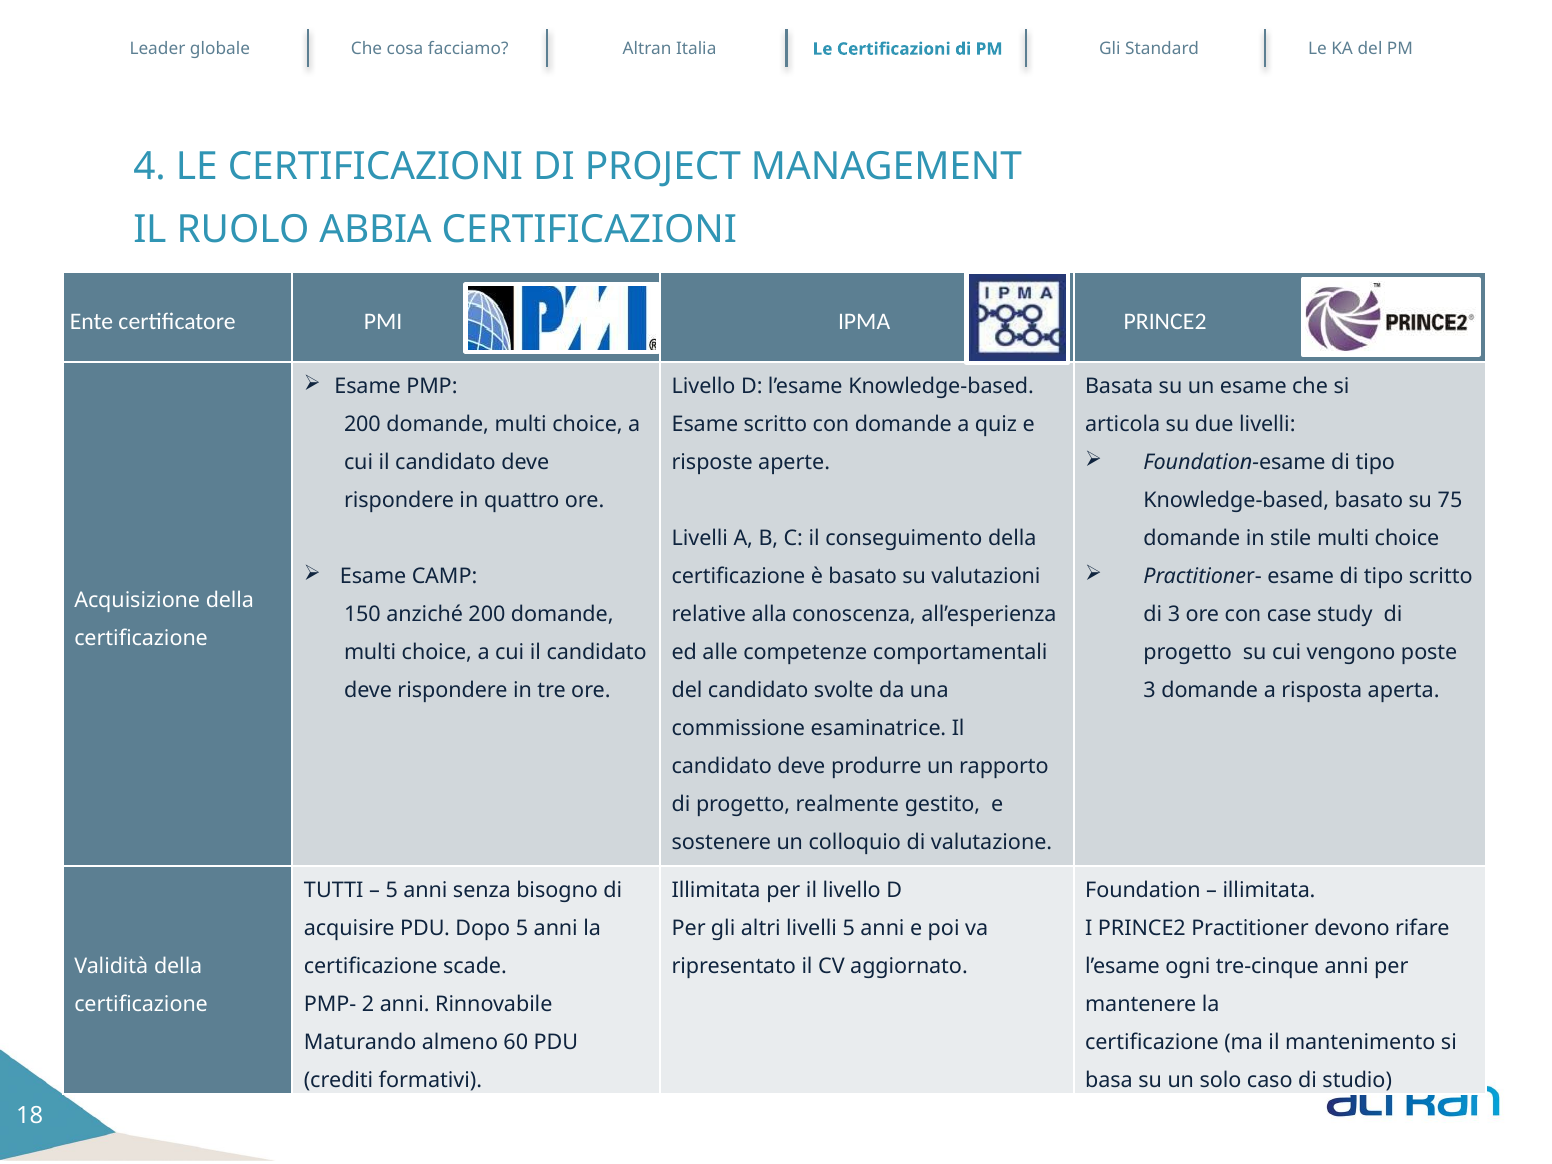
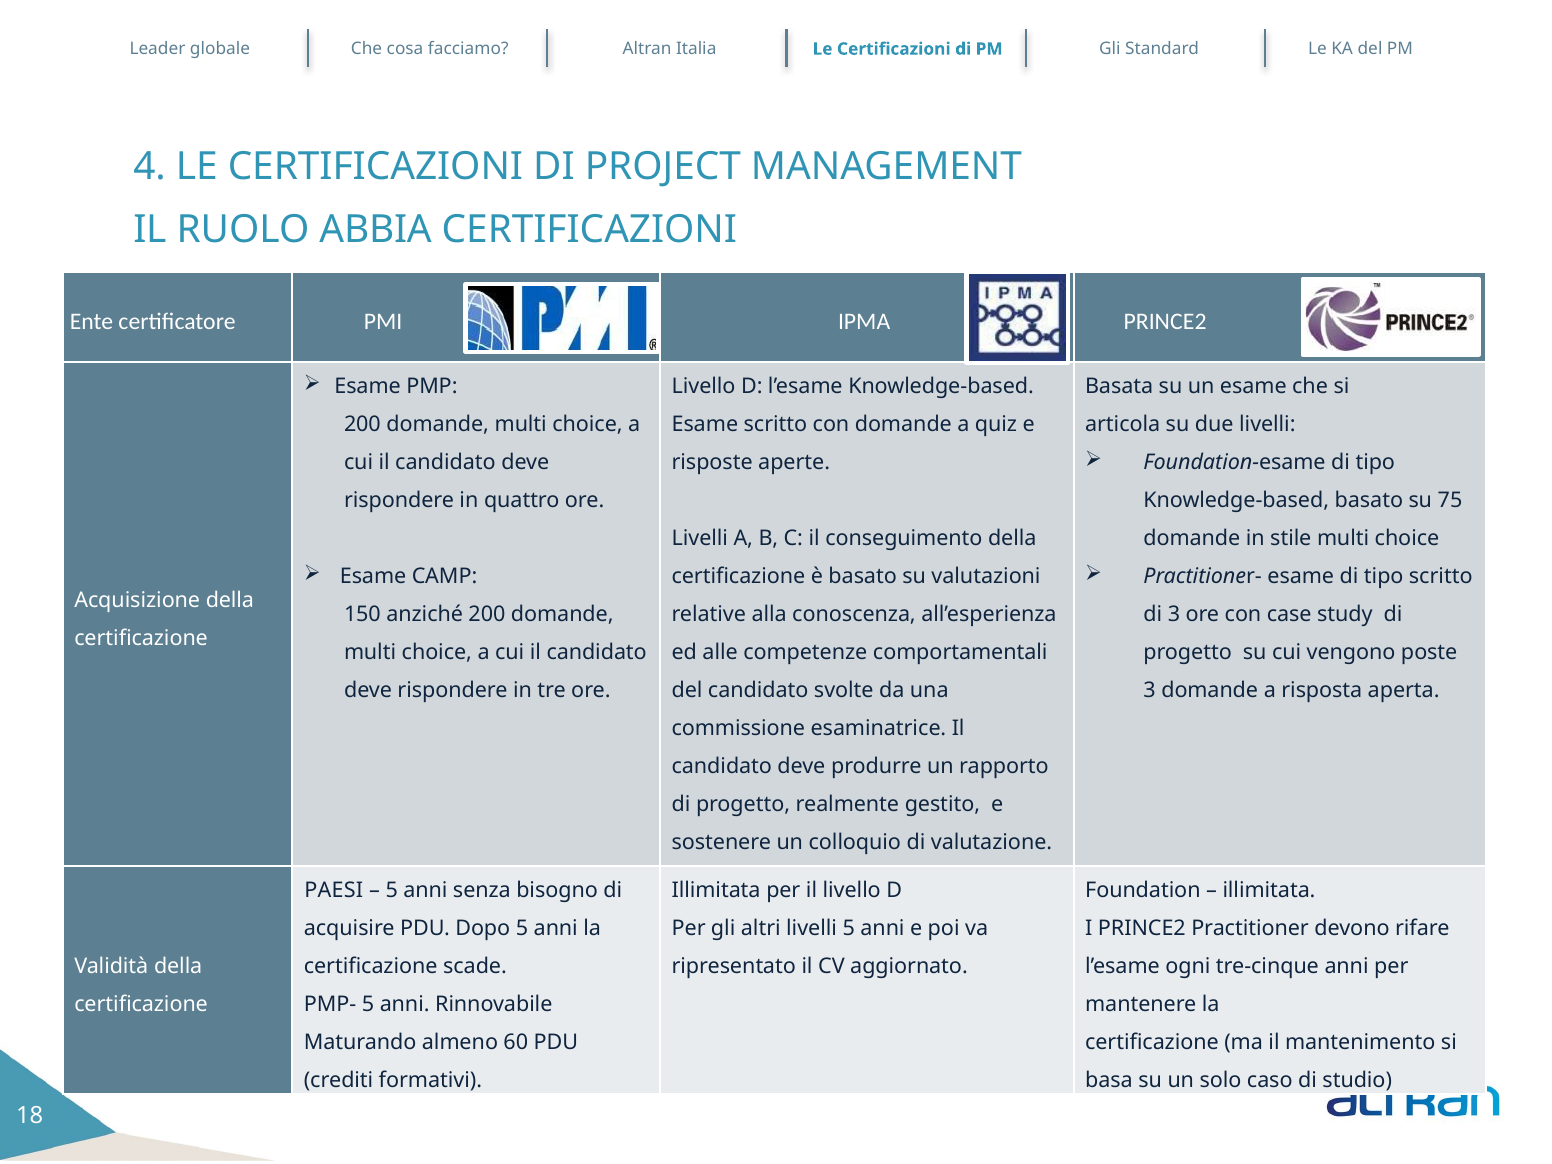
TUTTI: TUTTI -> PAESI
PMP- 2: 2 -> 5
